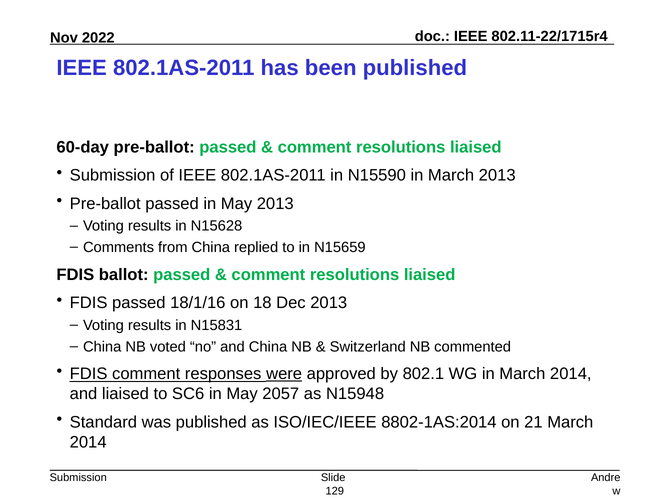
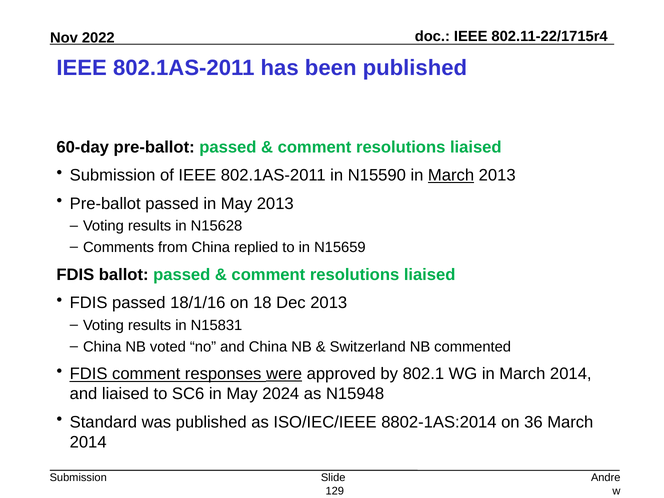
March at (451, 176) underline: none -> present
2057: 2057 -> 2024
21: 21 -> 36
